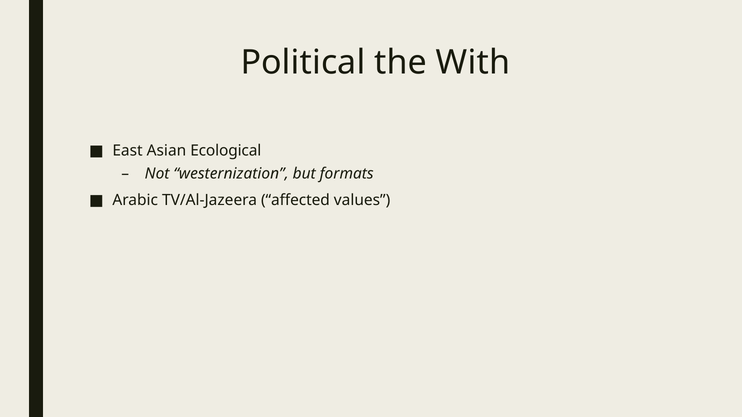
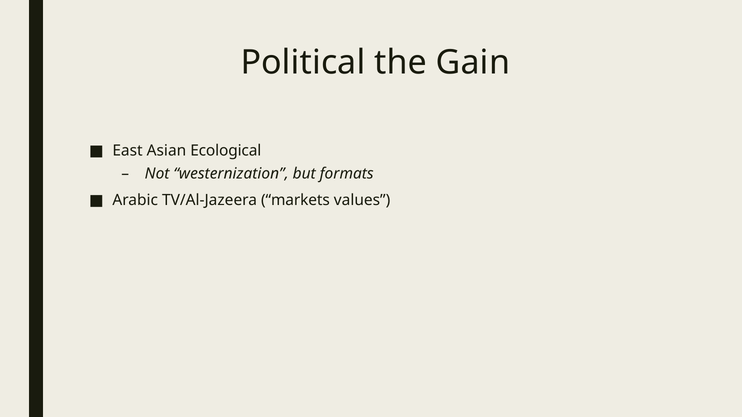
With: With -> Gain
affected: affected -> markets
